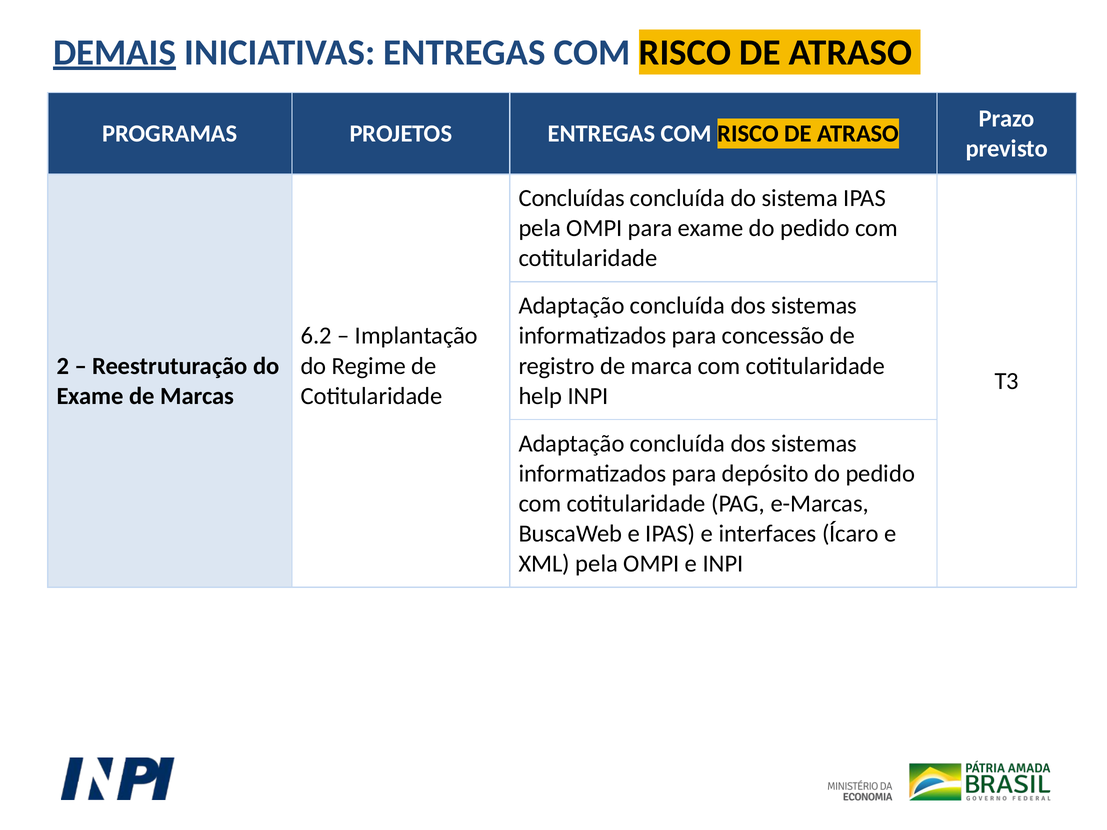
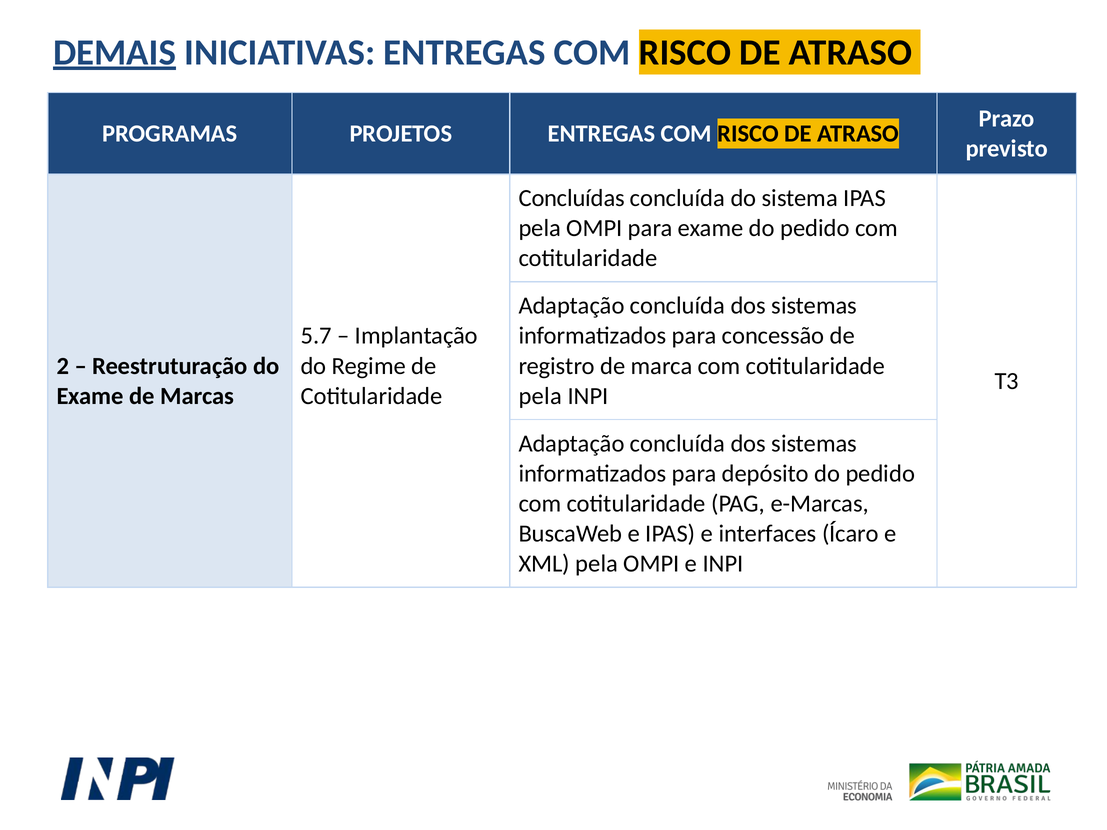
6.2: 6.2 -> 5.7
help at (540, 396): help -> pela
